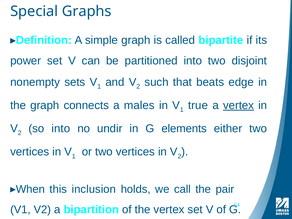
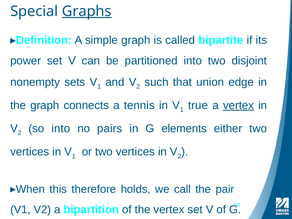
Graphs underline: none -> present
beats: beats -> union
males: males -> tennis
undir: undir -> pairs
inclusion: inclusion -> therefore
